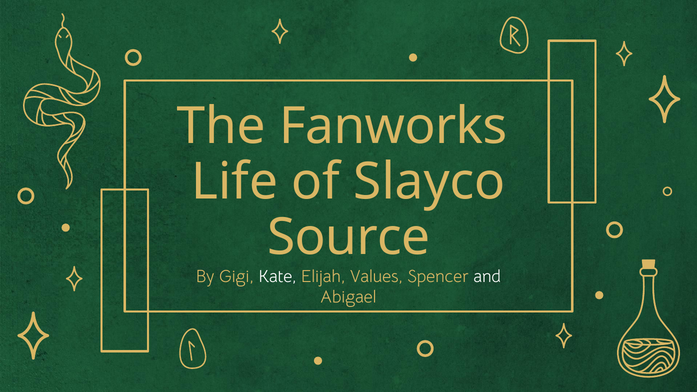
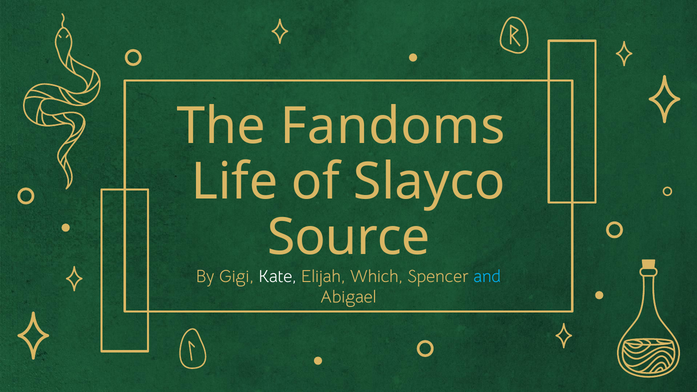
Fanworks: Fanworks -> Fandoms
Values: Values -> Which
and colour: white -> light blue
